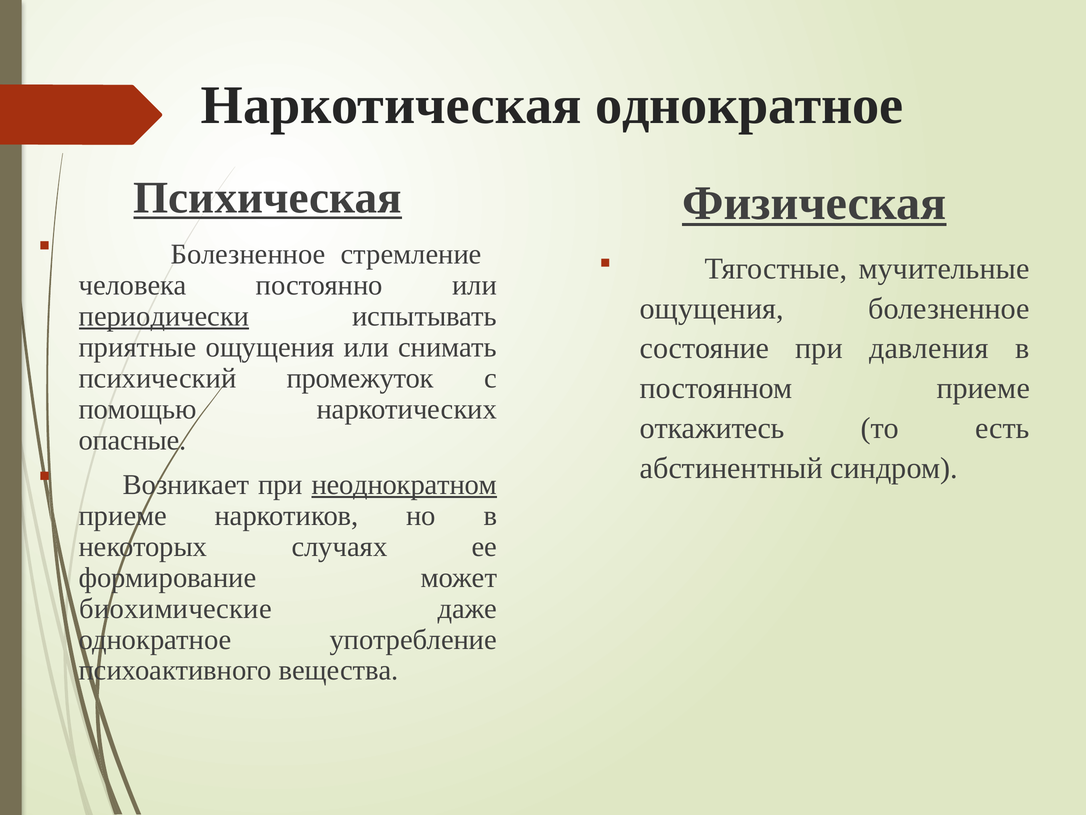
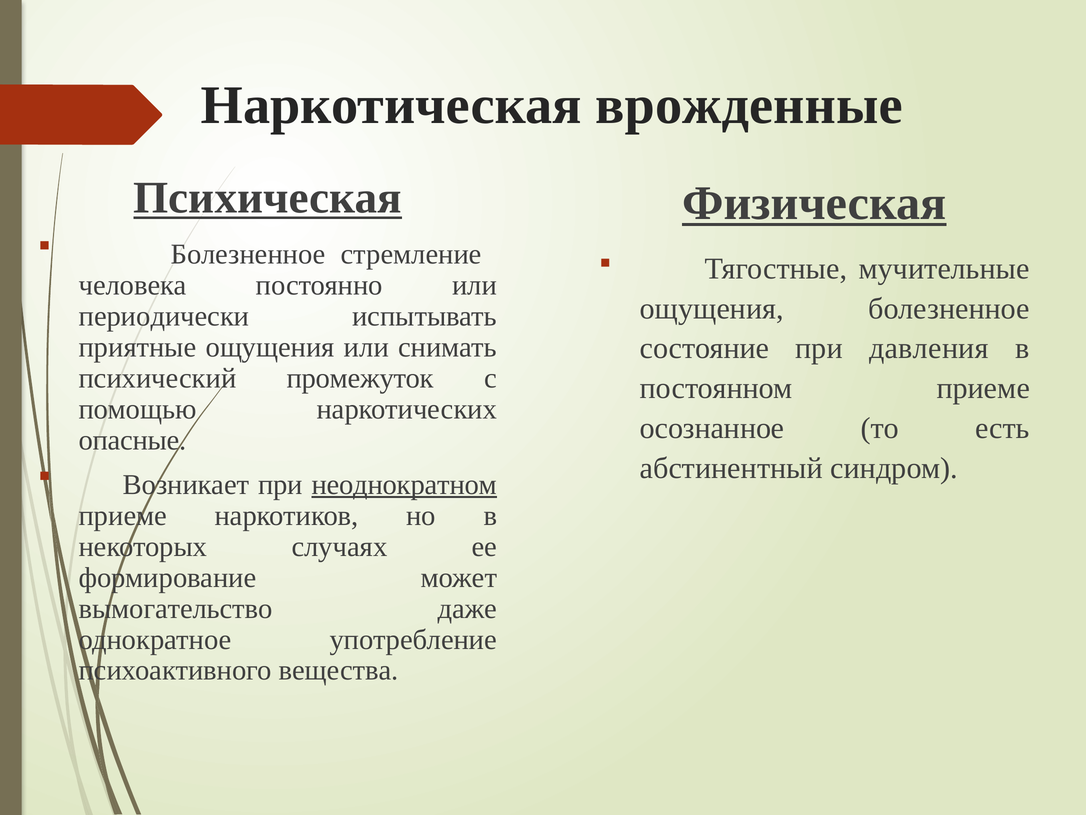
Наркотическая однократное: однократное -> врожденные
периодически underline: present -> none
откажитесь: откажитесь -> осознанное
биохимические: биохимические -> вымогательство
